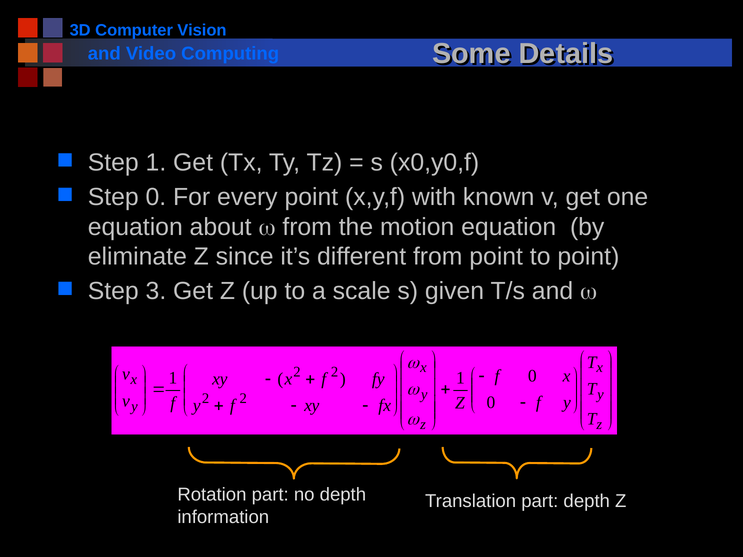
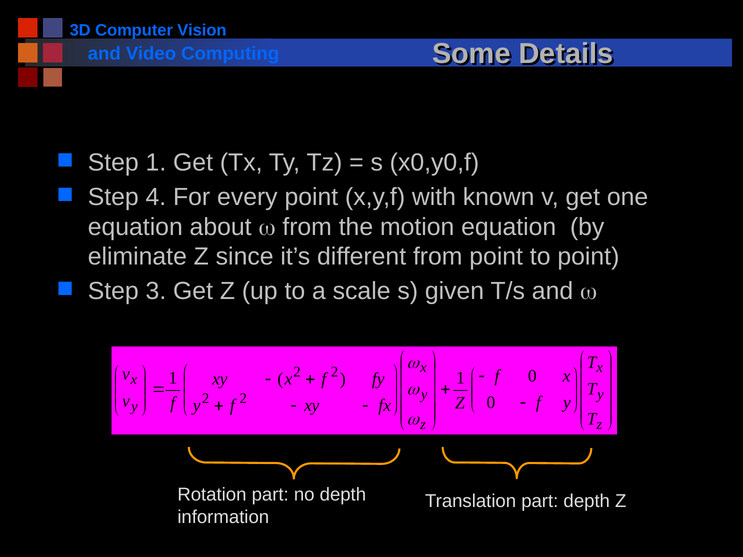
Step 0: 0 -> 4
